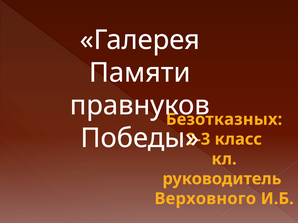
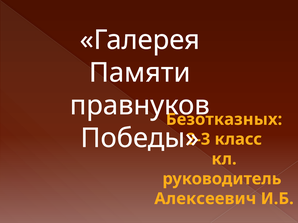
Верховного: Верховного -> Алексеевич
